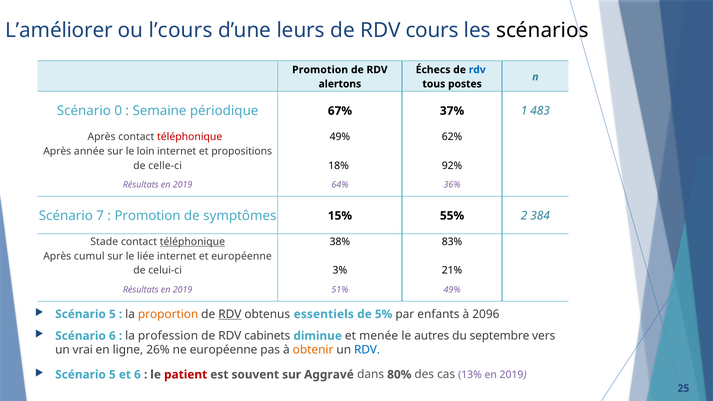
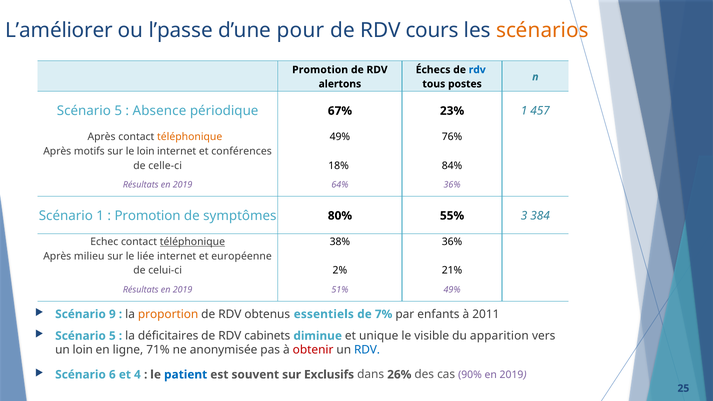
l’cours: l’cours -> l’passe
leurs: leurs -> pour
scénarios colour: black -> orange
0 at (118, 111): 0 -> 5
Semaine: Semaine -> Absence
37%: 37% -> 23%
483: 483 -> 457
téléphonique at (190, 137) colour: red -> orange
62%: 62% -> 76%
année: année -> motifs
propositions: propositions -> conférences
92%: 92% -> 84%
Scénario 7: 7 -> 1
15%: 15% -> 80%
2: 2 -> 3
Stade: Stade -> Echec
38% 83%: 83% -> 36%
cumul: cumul -> milieu
3%: 3% -> 2%
5 at (112, 314): 5 -> 9
RDV at (230, 314) underline: present -> none
5%: 5% -> 7%
2096: 2096 -> 2011
6 at (112, 336): 6 -> 5
profession: profession -> déficitaires
menée: menée -> unique
autres: autres -> visible
septembre: septembre -> apparition
un vrai: vrai -> loin
26%: 26% -> 71%
ne européenne: européenne -> anonymisée
obtenir colour: orange -> red
5 at (112, 375): 5 -> 6
et 6: 6 -> 4
patient colour: red -> blue
Aggravé: Aggravé -> Exclusifs
80%: 80% -> 26%
13%: 13% -> 90%
